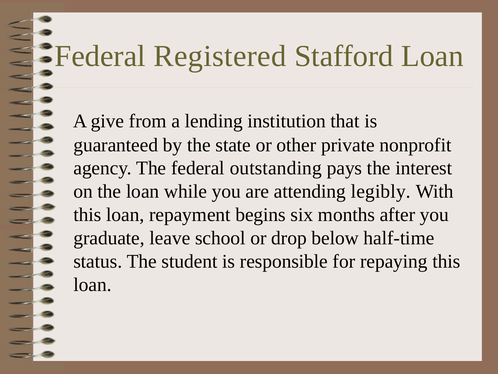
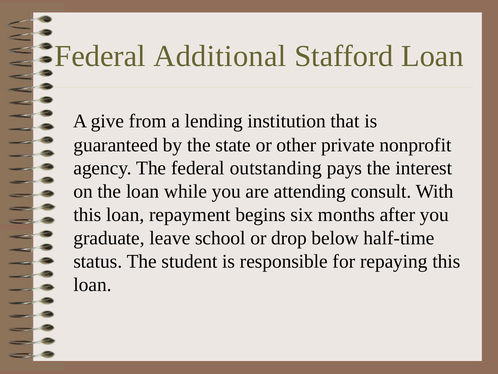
Registered: Registered -> Additional
legibly: legibly -> consult
